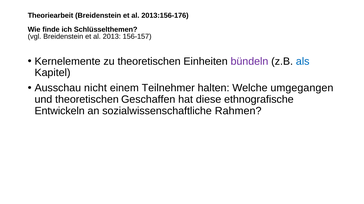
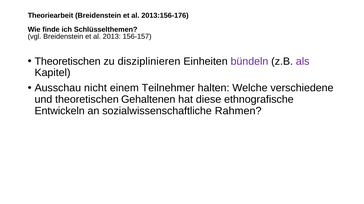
Kernelemente at (68, 62): Kernelemente -> Theoretischen
zu theoretischen: theoretischen -> disziplinieren
als colour: blue -> purple
umgegangen: umgegangen -> verschiedene
Geschaffen: Geschaffen -> Gehaltenen
